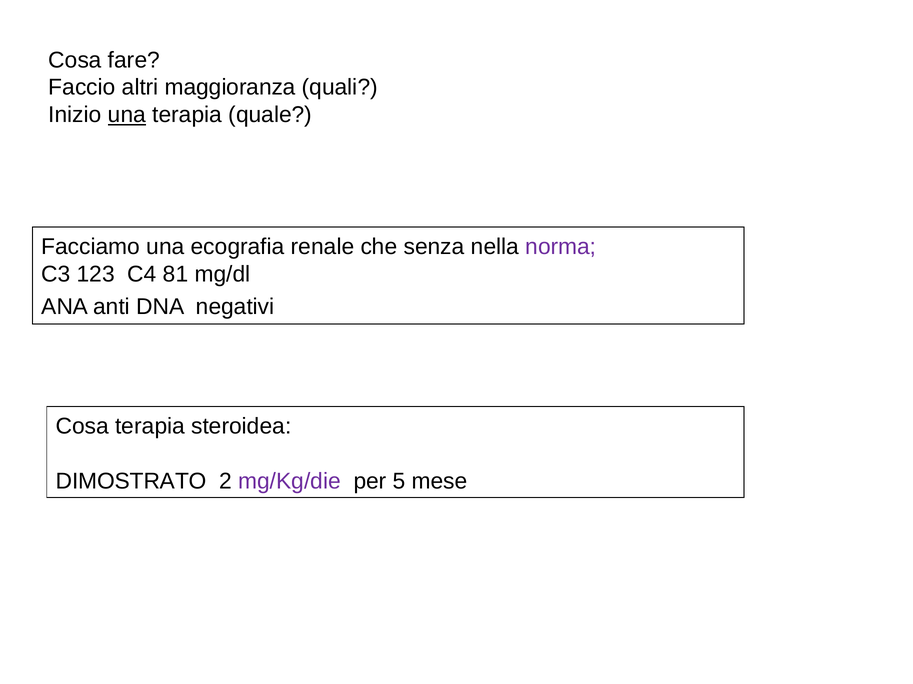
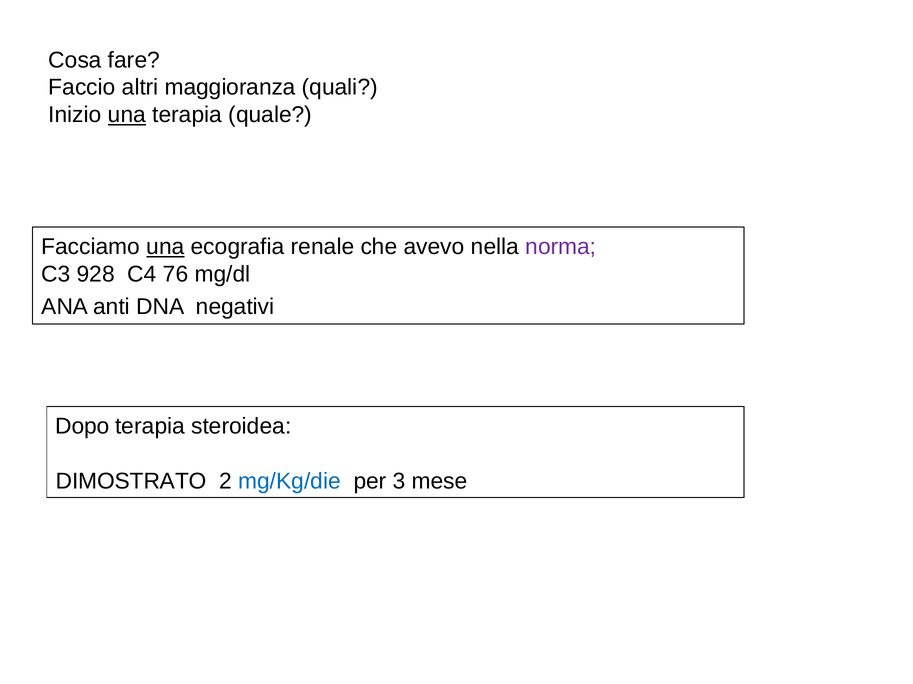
una at (165, 247) underline: none -> present
senza: senza -> avevo
123: 123 -> 928
81: 81 -> 76
Cosa at (82, 427): Cosa -> Dopo
mg/Kg/die colour: purple -> blue
5: 5 -> 3
